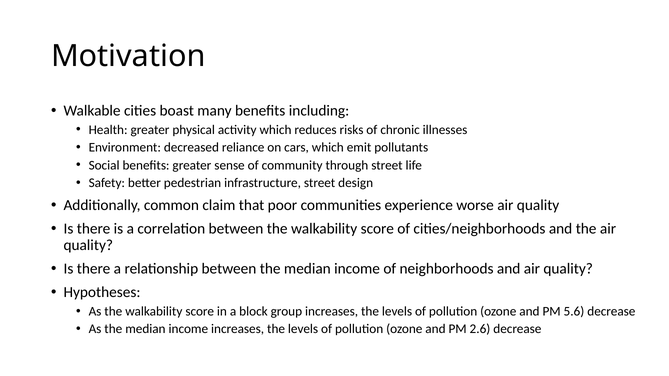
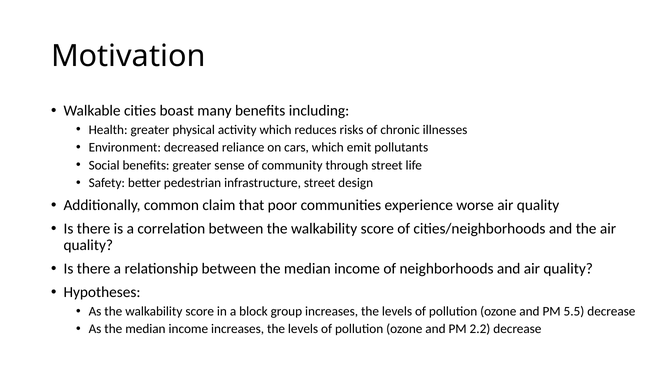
5.6: 5.6 -> 5.5
2.6: 2.6 -> 2.2
